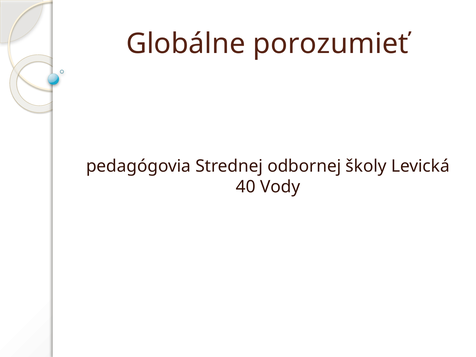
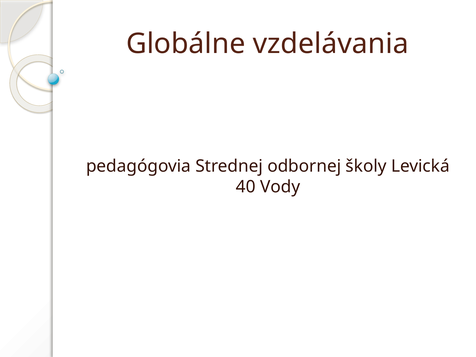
porozumieť: porozumieť -> vzdelávania
